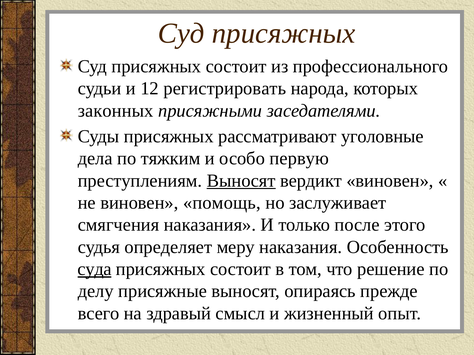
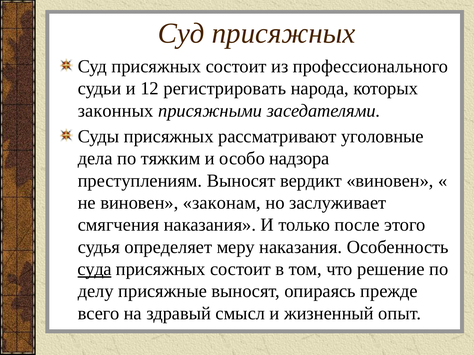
первую: первую -> надзора
Выносят at (241, 181) underline: present -> none
помощь: помощь -> законам
